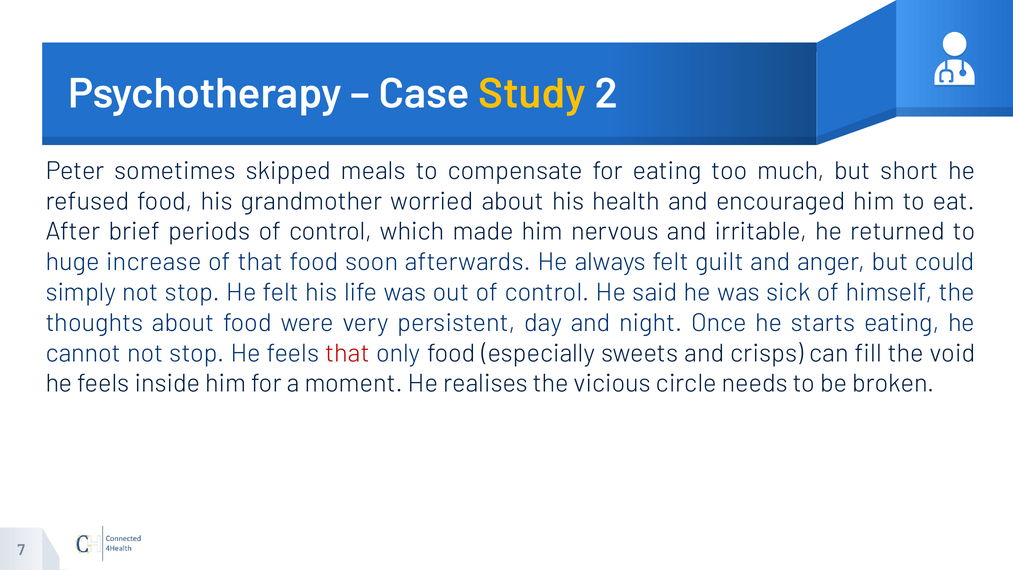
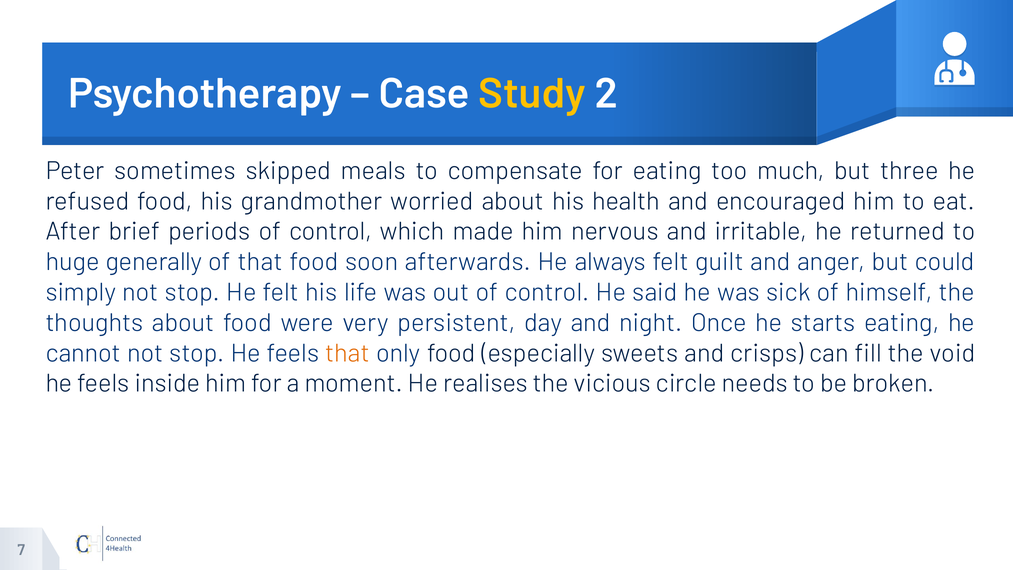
short: short -> three
increase: increase -> generally
that at (348, 353) colour: red -> orange
